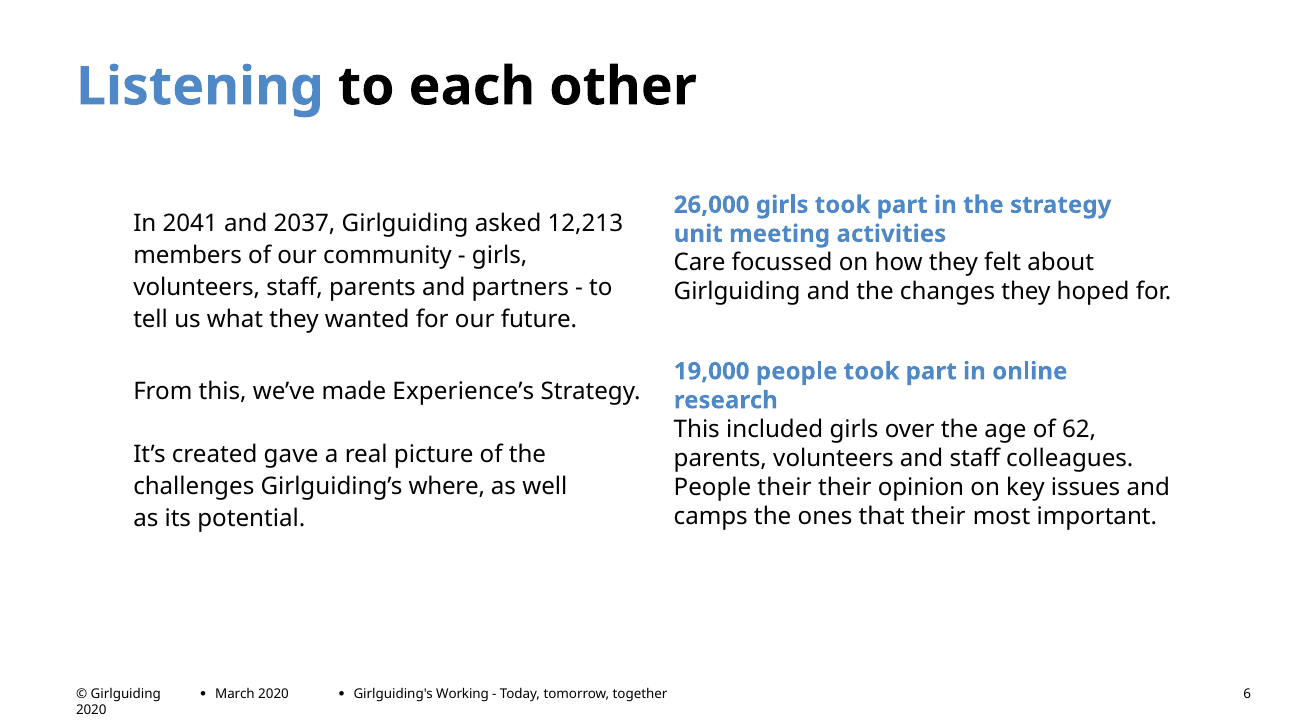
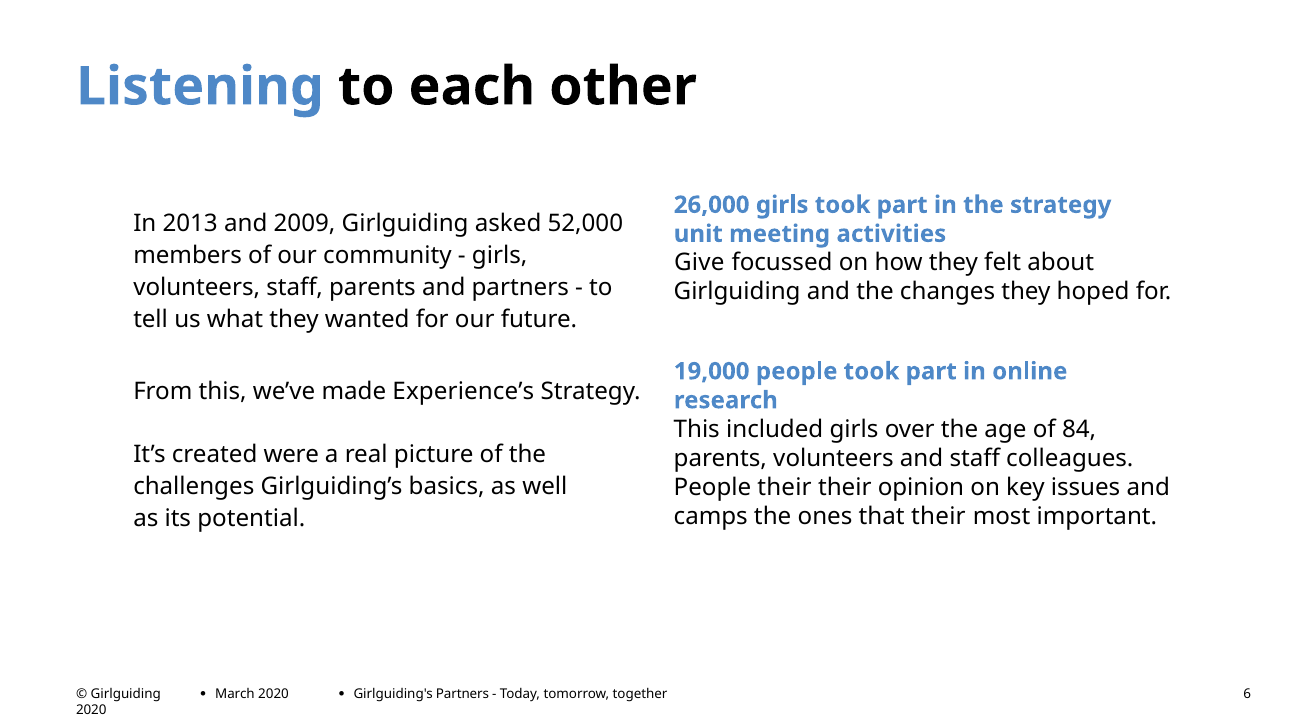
2041: 2041 -> 2013
2037: 2037 -> 2009
12,213: 12,213 -> 52,000
Care: Care -> Give
62: 62 -> 84
gave: gave -> were
where: where -> basics
Girlguiding's Working: Working -> Partners
